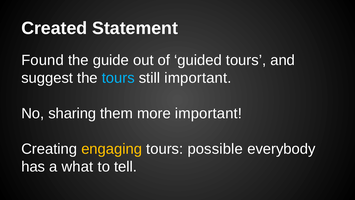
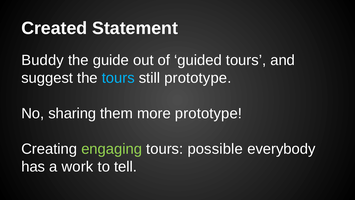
Found: Found -> Buddy
still important: important -> prototype
more important: important -> prototype
engaging colour: yellow -> light green
what: what -> work
